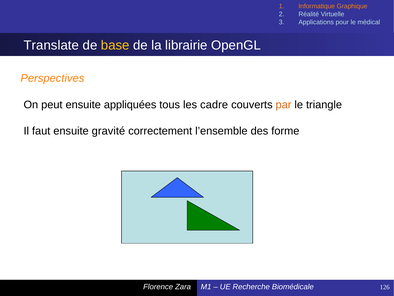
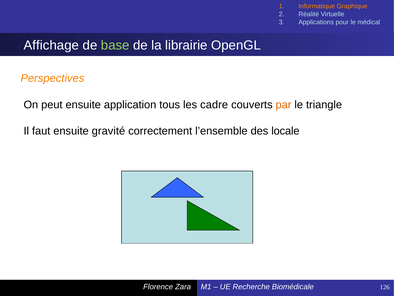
Translate: Translate -> Affichage
base colour: yellow -> light green
appliquées: appliquées -> application
forme: forme -> locale
